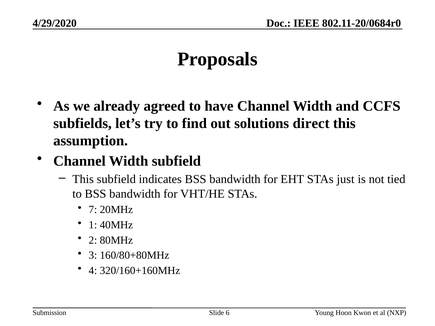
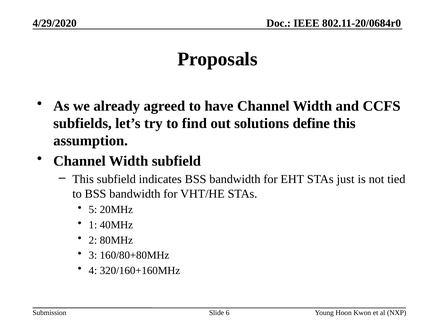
direct: direct -> define
7: 7 -> 5
